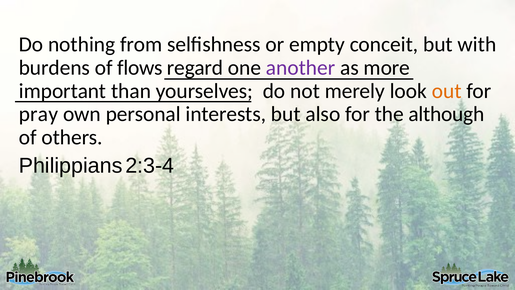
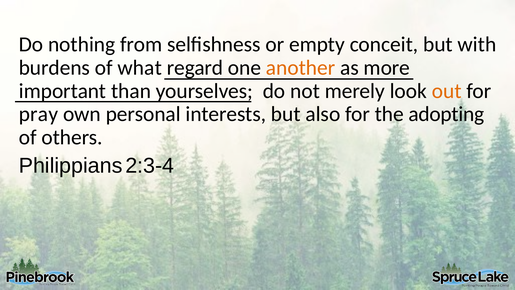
flows: flows -> what
another colour: purple -> orange
although: although -> adopting
